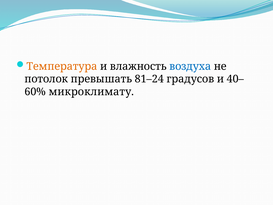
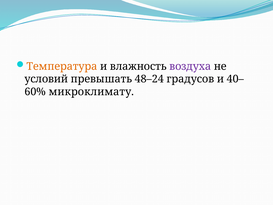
воздуха colour: blue -> purple
потолок: потолок -> условий
81–24: 81–24 -> 48–24
